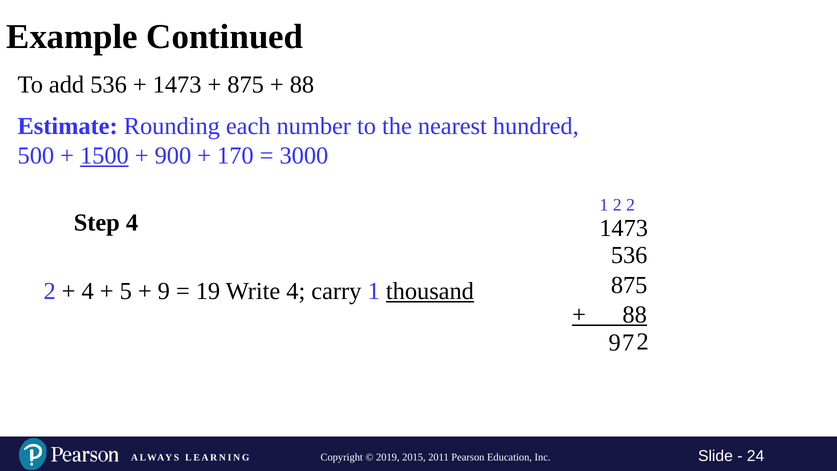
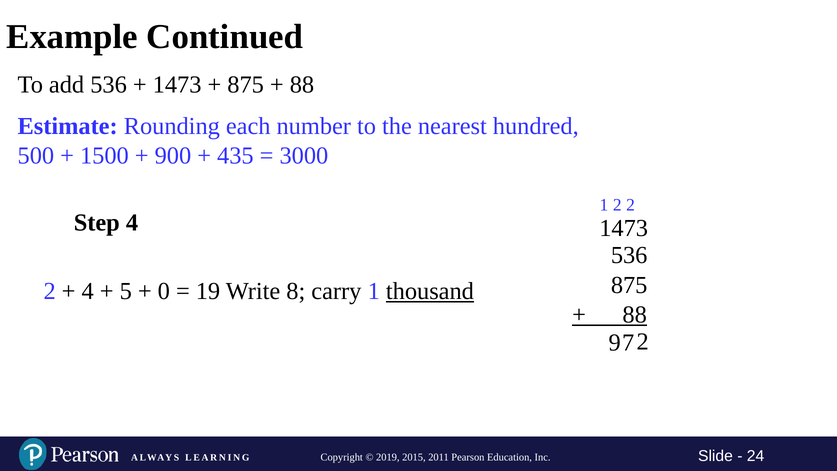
1500 underline: present -> none
170: 170 -> 435
9 at (164, 291): 9 -> 0
Write 4: 4 -> 8
